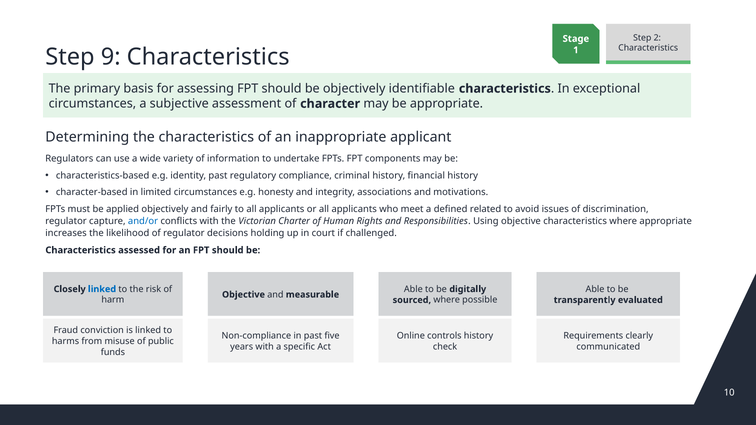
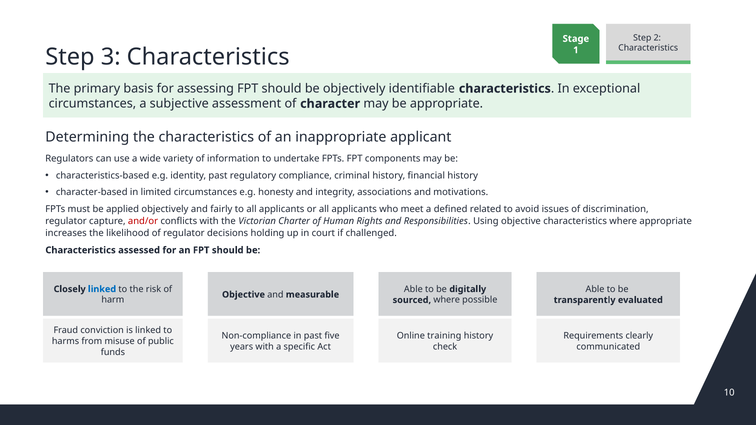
9: 9 -> 3
and/or colour: blue -> red
controls: controls -> training
